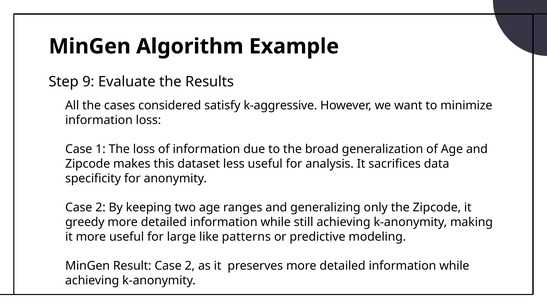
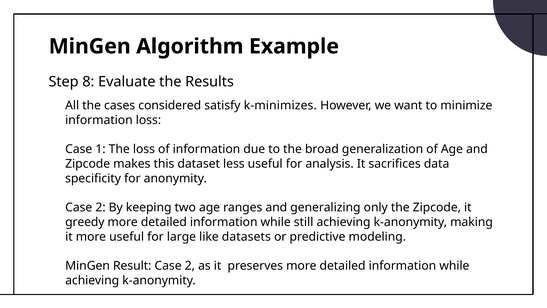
9: 9 -> 8
k-aggressive: k-aggressive -> k-minimizes
patterns: patterns -> datasets
